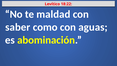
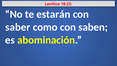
maldad: maldad -> estarán
aguas: aguas -> saben
